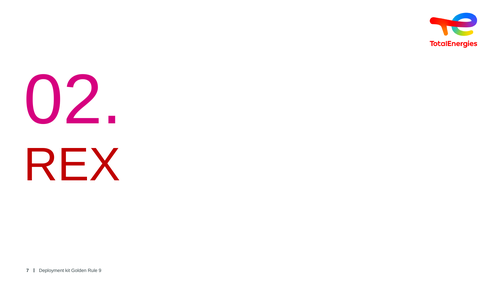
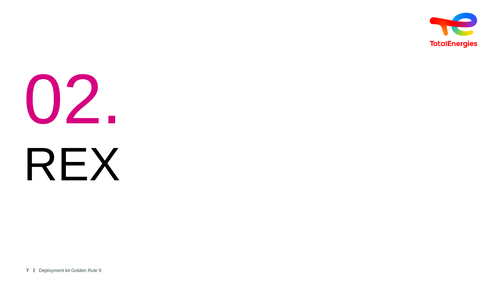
REX colour: red -> black
